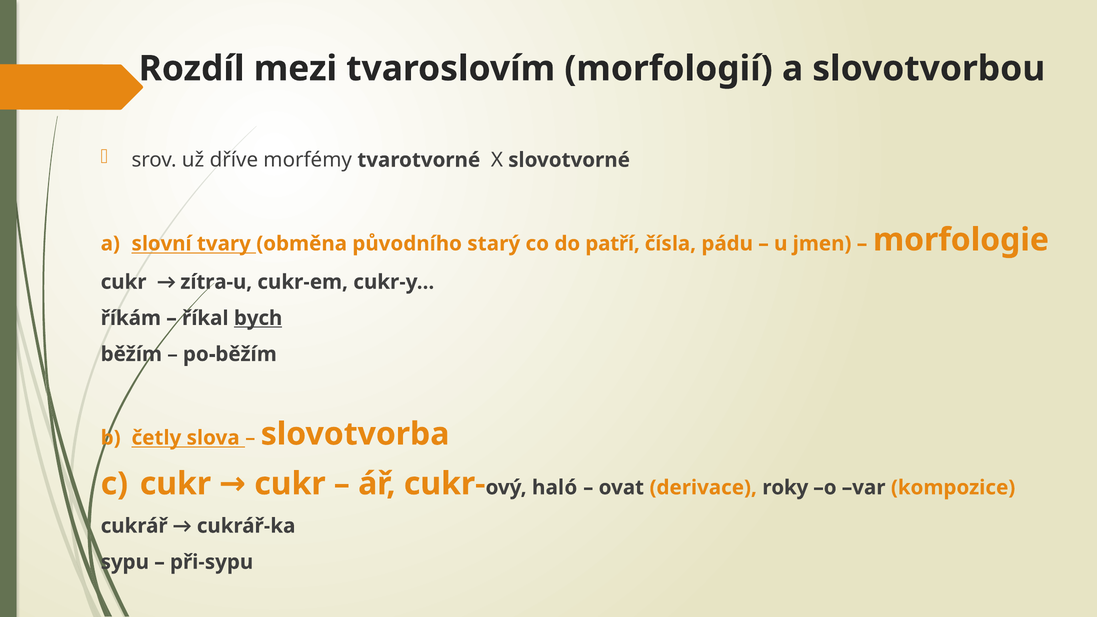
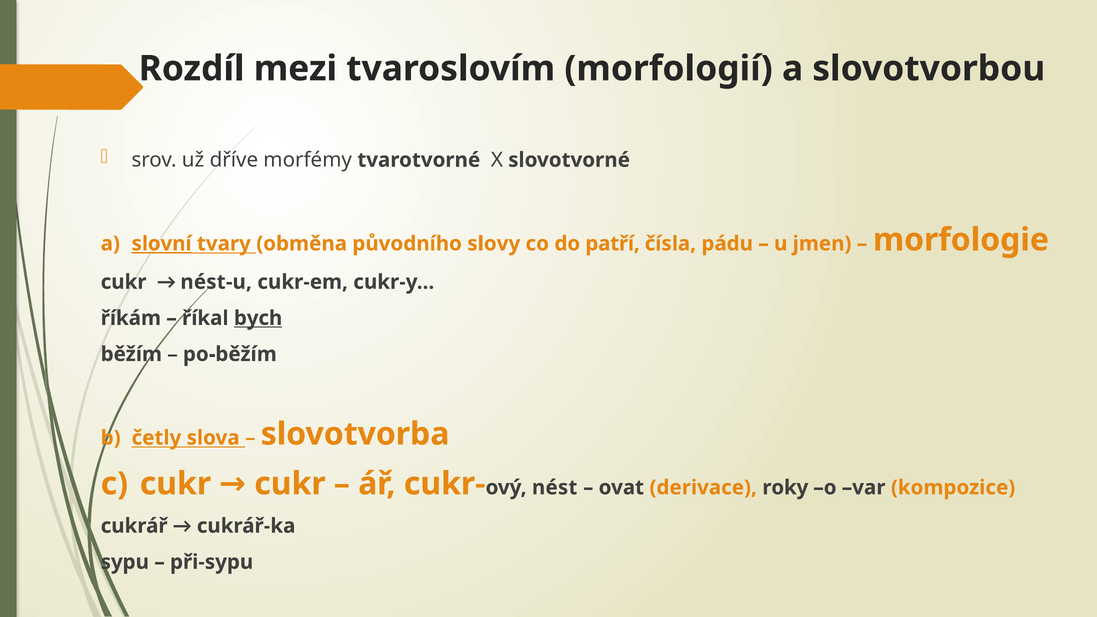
slovní underline: none -> present
starý: starý -> slovy
zítra-u: zítra-u -> nést-u
haló: haló -> nést
